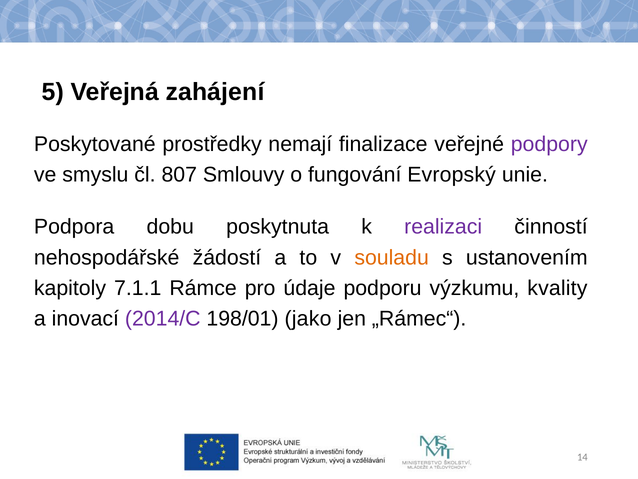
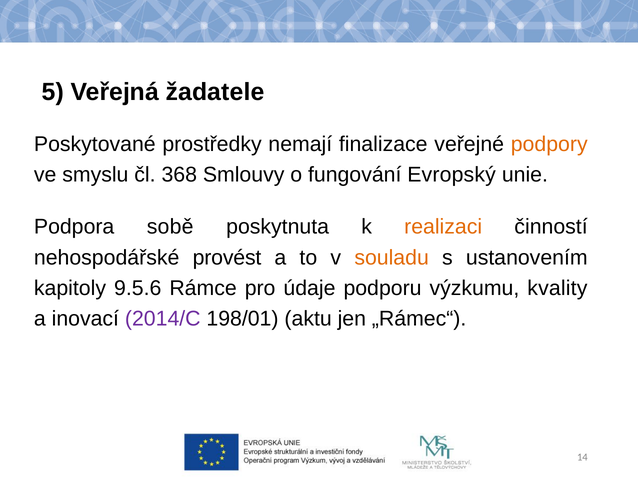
zahájení: zahájení -> žadatele
podpory colour: purple -> orange
807: 807 -> 368
dobu: dobu -> sobě
realizaci colour: purple -> orange
žádostí: žádostí -> provést
7.1.1: 7.1.1 -> 9.5.6
jako: jako -> aktu
